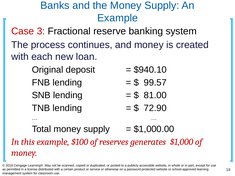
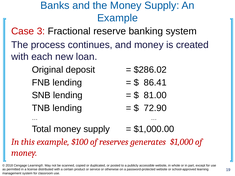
$940.10: $940.10 -> $286.02
99.57: 99.57 -> 86.41
